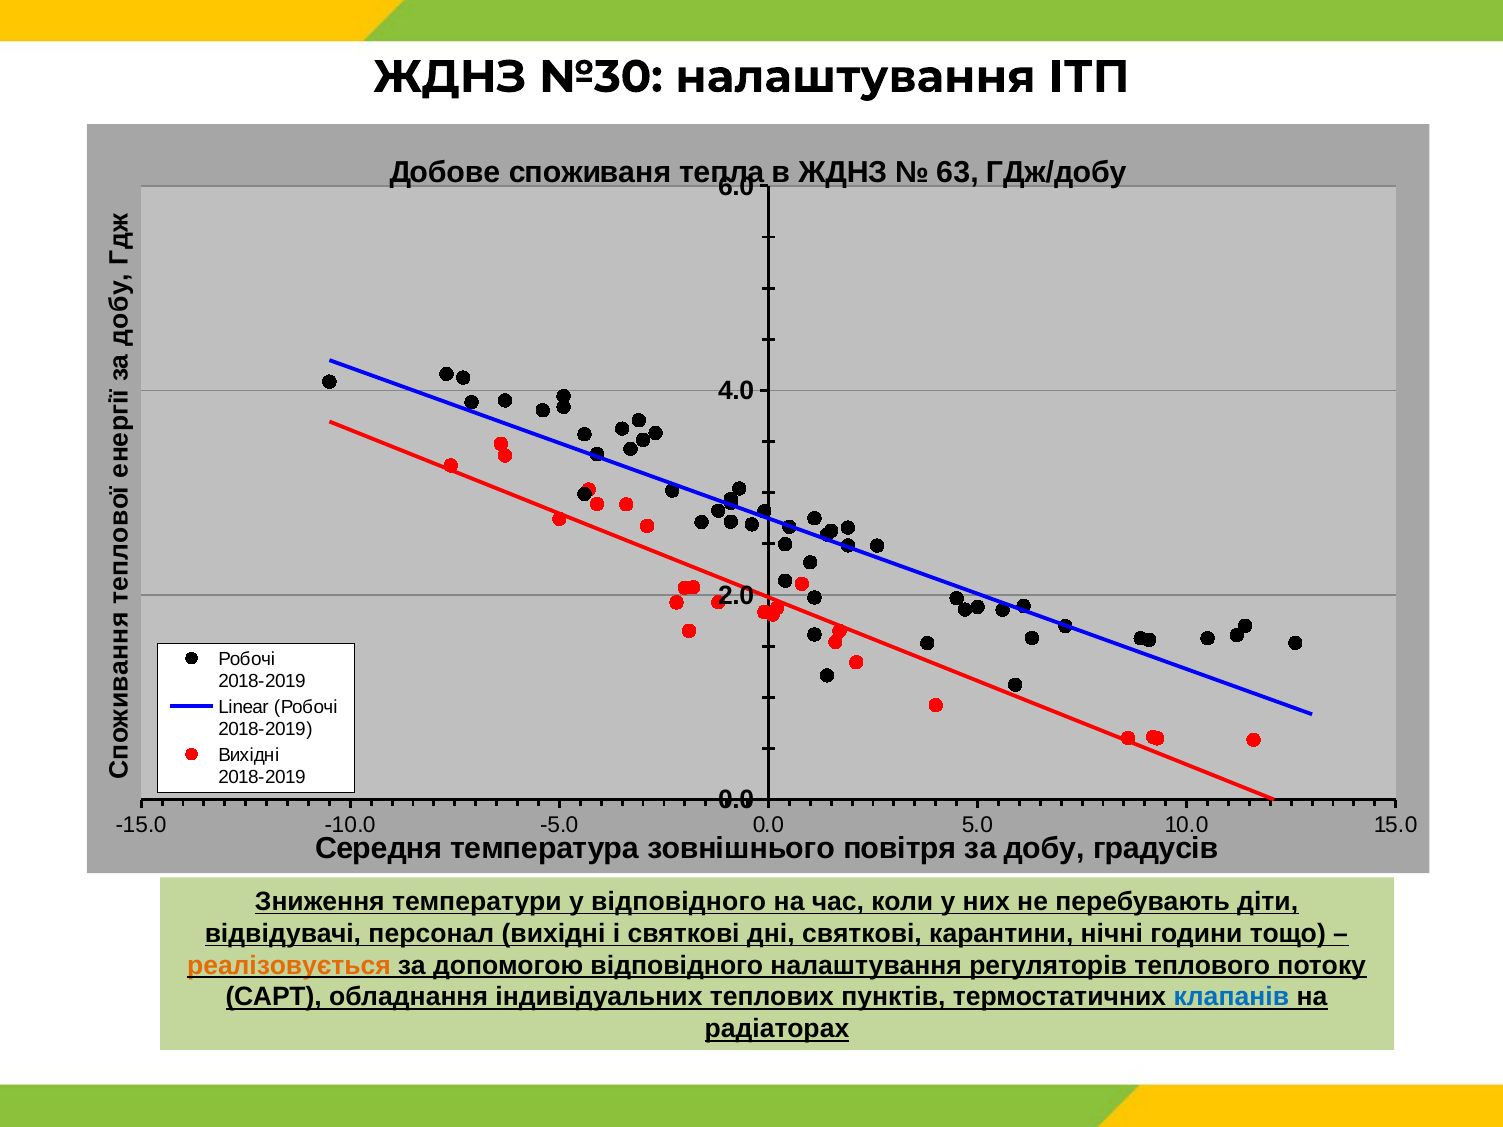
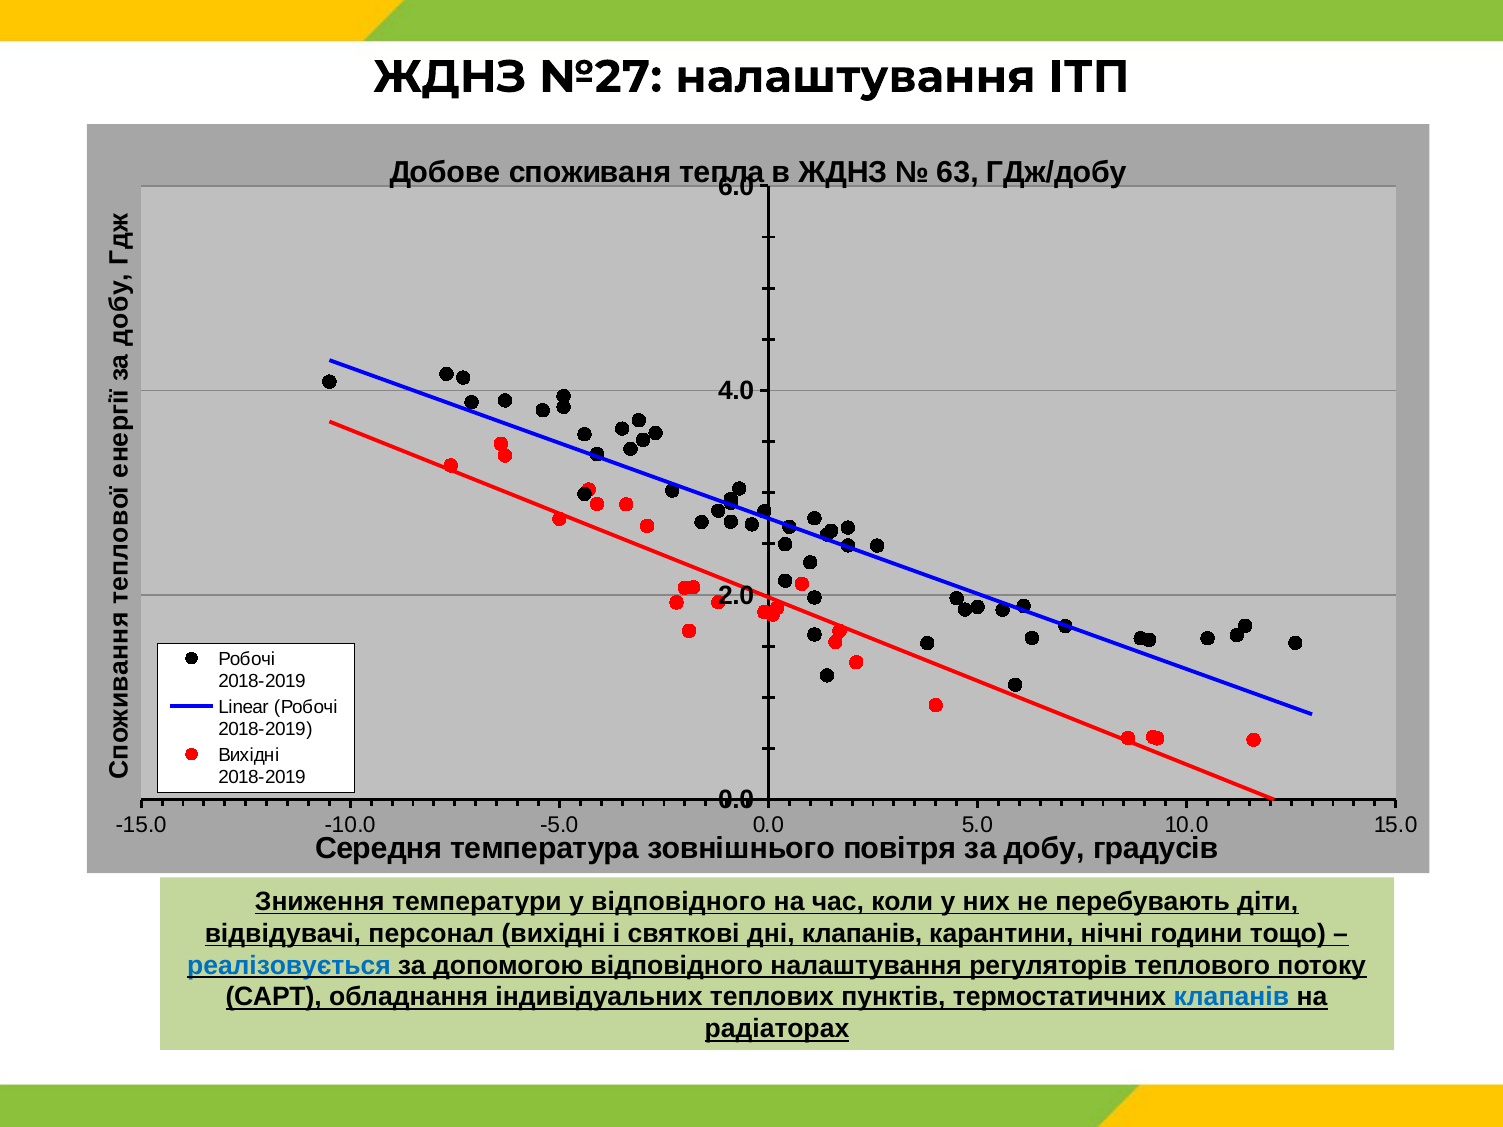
№30: №30 -> №27
дні святкові: святкові -> клапанів
реалізовується colour: orange -> blue
